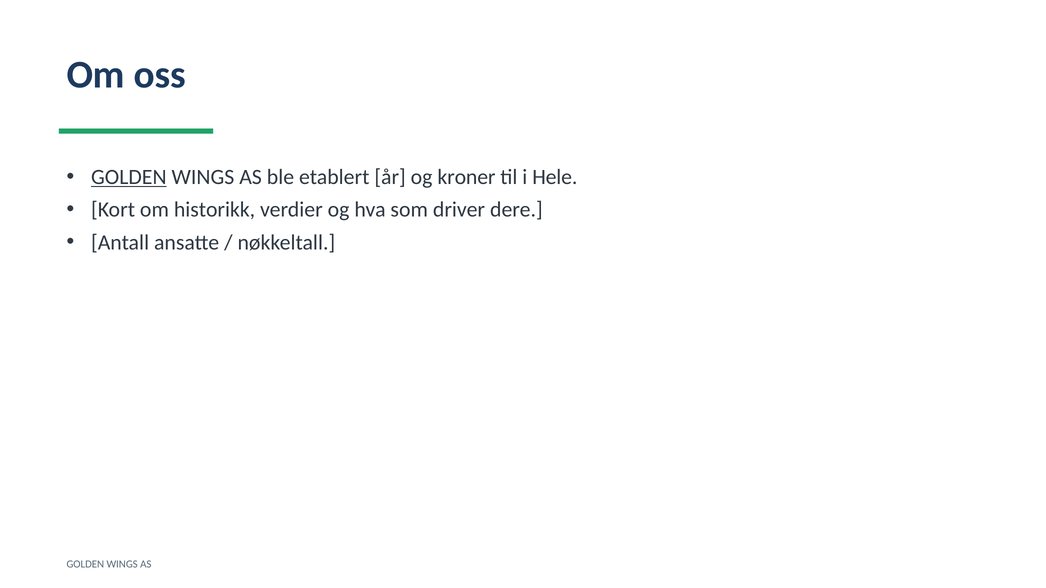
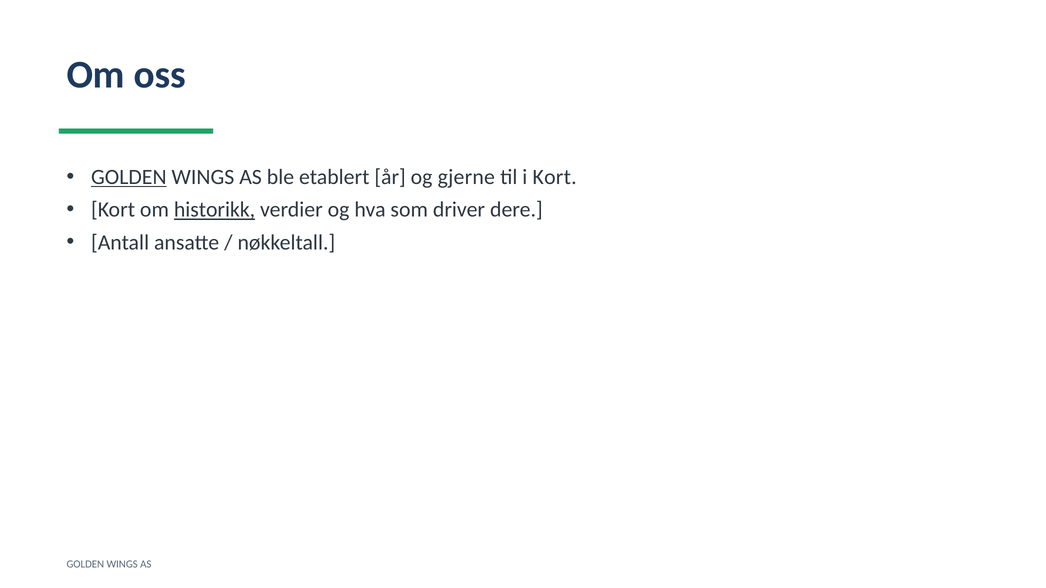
kroner: kroner -> gjerne
i Hele: Hele -> Kort
historikk underline: none -> present
